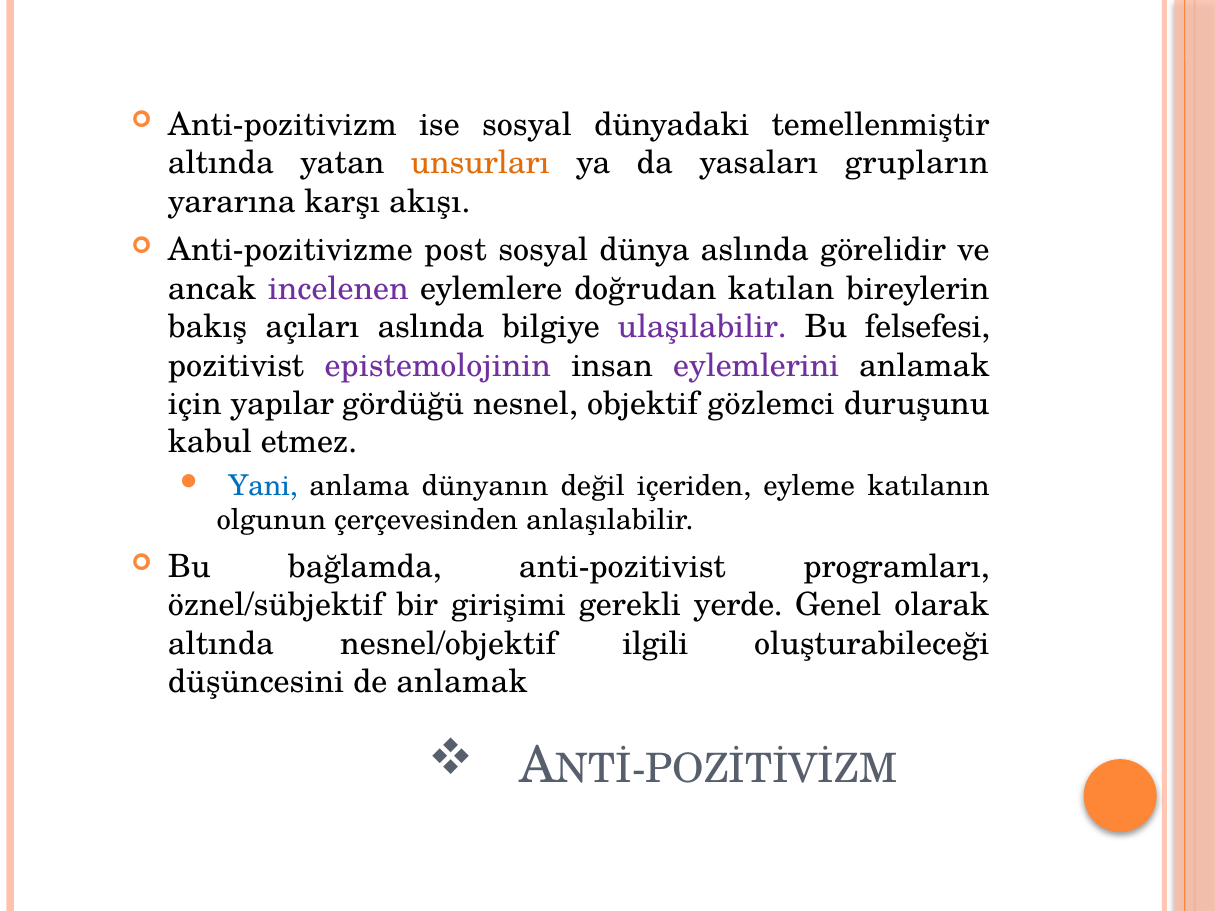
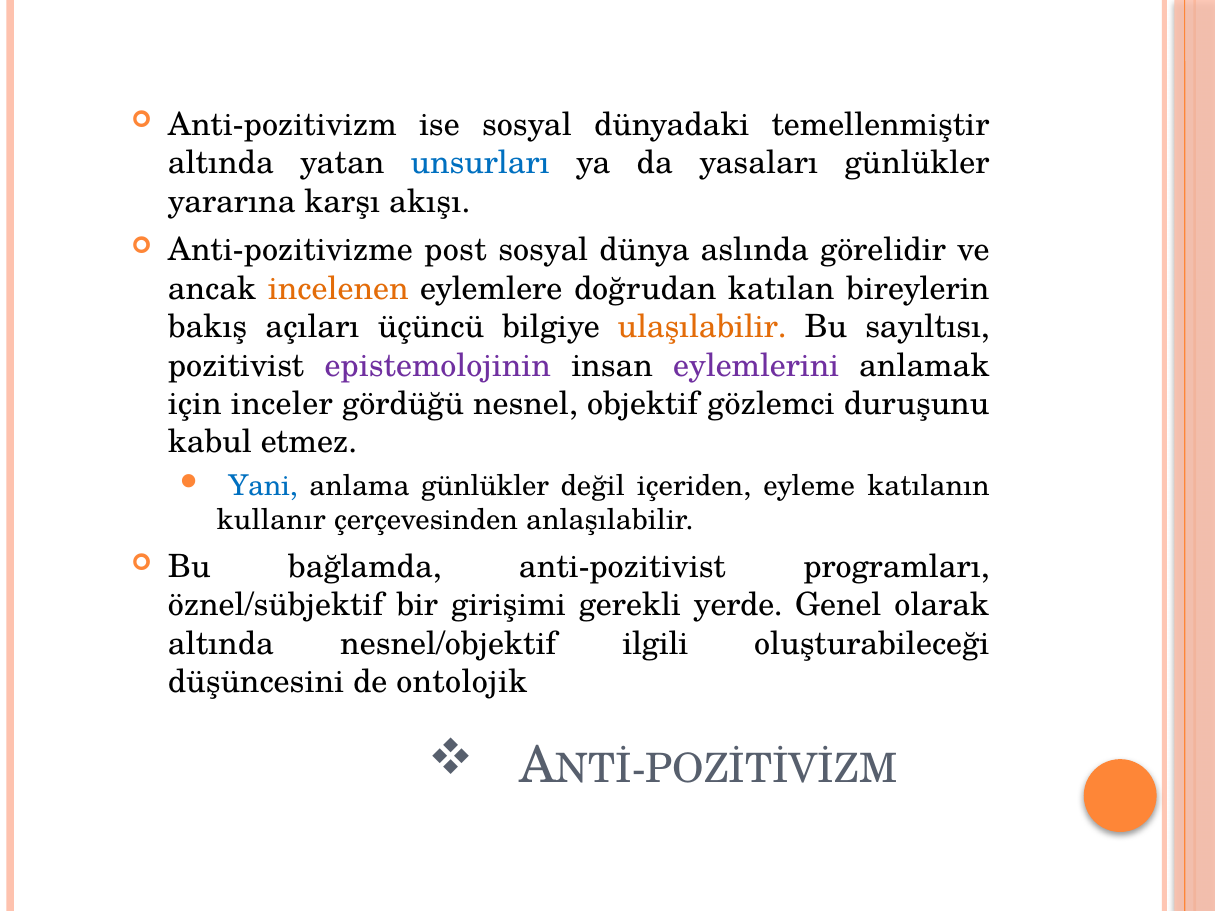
unsurları colour: orange -> blue
yasaları grupların: grupların -> günlükler
incelenen colour: purple -> orange
açıları aslında: aslında -> üçüncü
ulaşılabilir colour: purple -> orange
felsefesi: felsefesi -> sayıltısı
yapılar: yapılar -> inceler
anlama dünyanın: dünyanın -> günlükler
olgunun: olgunun -> kullanır
de anlamak: anlamak -> ontolojik
